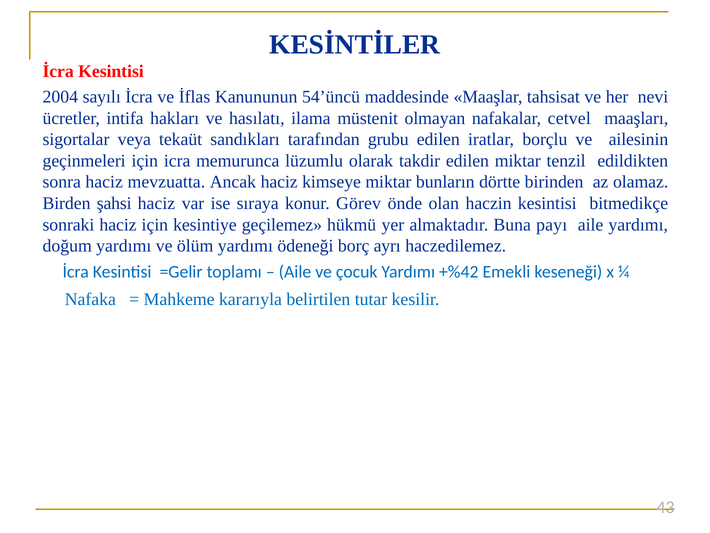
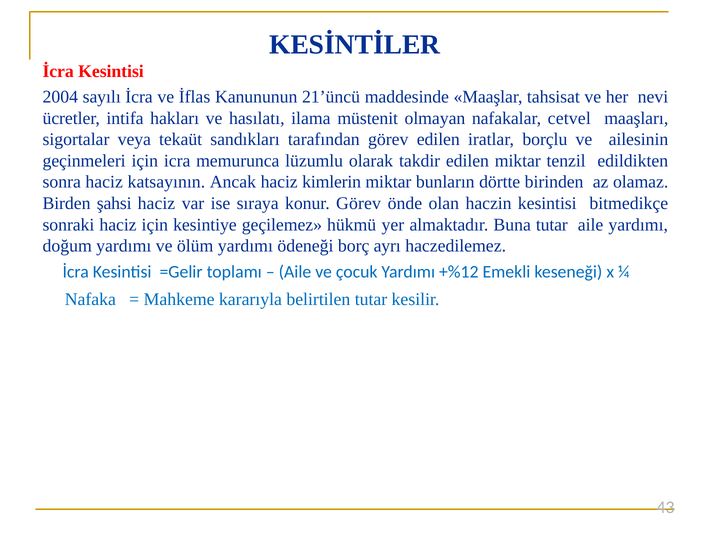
54’üncü: 54’üncü -> 21’üncü
tarafından grubu: grubu -> görev
mevzuatta: mevzuatta -> katsayının
kimseye: kimseye -> kimlerin
Buna payı: payı -> tutar
+%42: +%42 -> +%12
